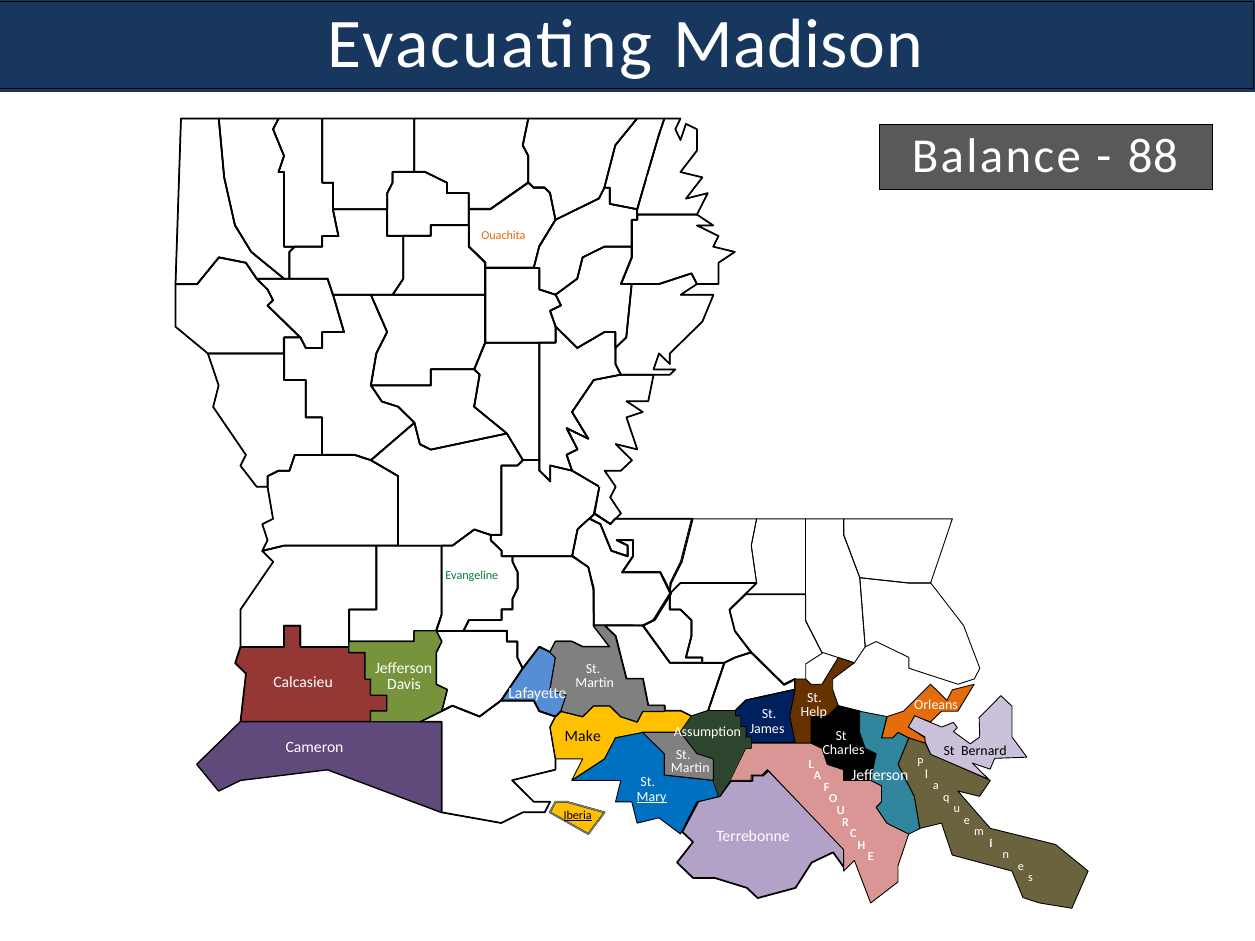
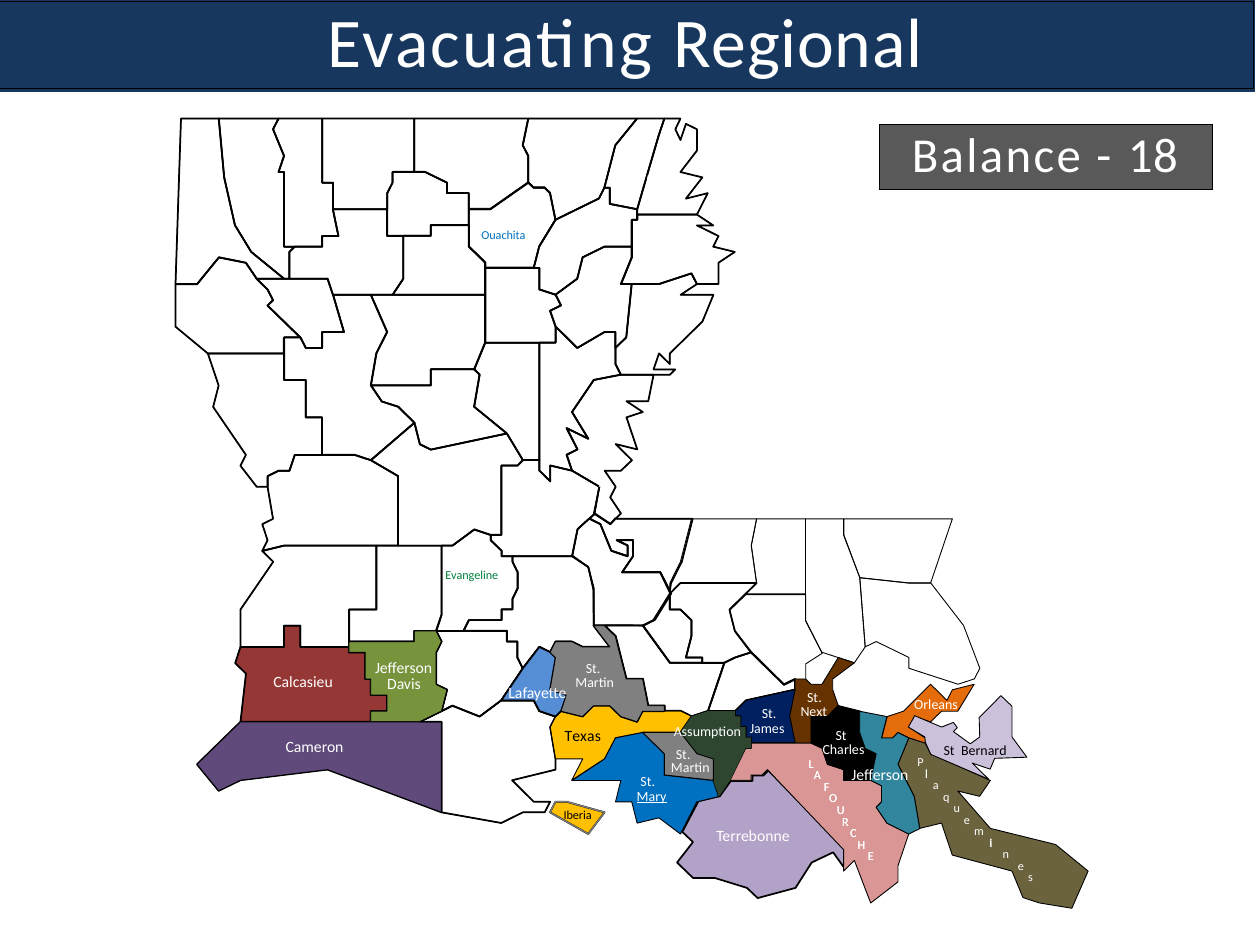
Evacuating Madison: Madison -> Regional
88: 88 -> 18
Ouachita at (503, 235) colour: orange -> blue
Help: Help -> Next
Make: Make -> Texas
Iberia underline: present -> none
